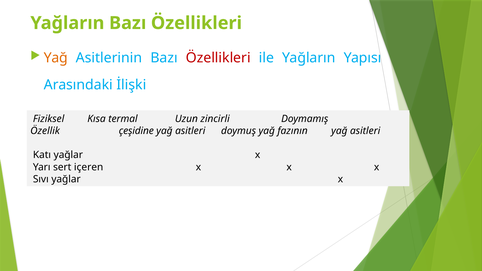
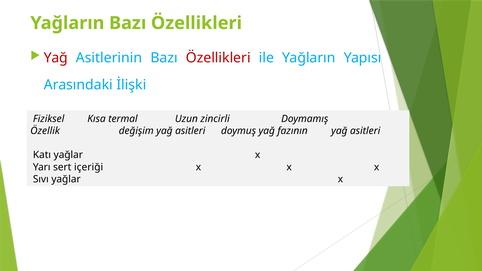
Yağ at (56, 58) colour: orange -> red
çeşidine: çeşidine -> değişim
içeren: içeren -> içeriği
